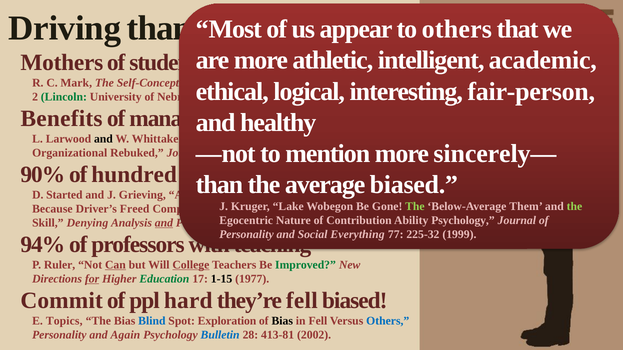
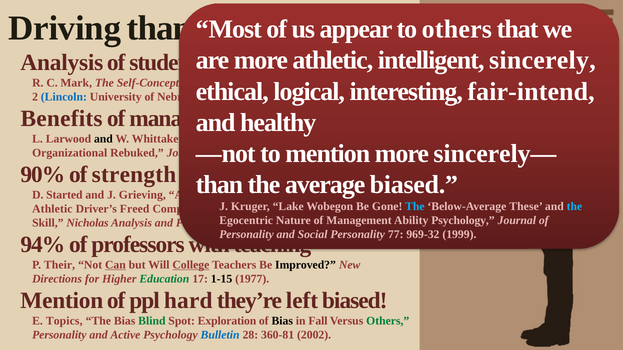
academic: academic -> sincerely
Mothers at (62, 63): Mothers -> Analysis
fair-person: fair-person -> fair-intend
Lincoln colour: green -> blue
hundred: hundred -> strength
The at (415, 207) colour: light green -> light blue
Them: Them -> These
the at (575, 207) colour: light green -> light blue
Because at (52, 209): Because -> Athletic
Contribution: Contribution -> Management
Denying: Denying -> Nicholas
and at (164, 223) underline: present -> none
Social Everything: Everything -> Personality
225-32: 225-32 -> 969-32
Ruler: Ruler -> Their
Improved colour: green -> black
for underline: present -> none
Commit at (62, 301): Commit -> Mention
they’re fell: fell -> left
Blind colour: blue -> green
in Fell: Fell -> Fall
Others at (388, 321) colour: blue -> green
Again: Again -> Active
413-81: 413-81 -> 360-81
